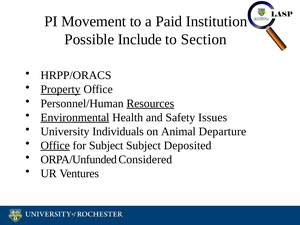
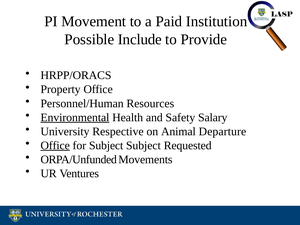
Section: Section -> Provide
Property underline: present -> none
Resources underline: present -> none
Issues: Issues -> Salary
Individuals: Individuals -> Respective
Deposited: Deposited -> Requested
Considered: Considered -> Movements
